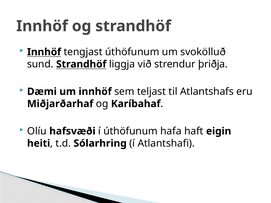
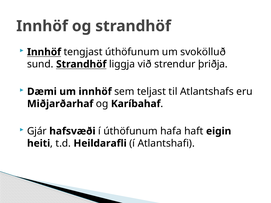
Olíu: Olíu -> Gjár
Sólarhring: Sólarhring -> Heildarafli
